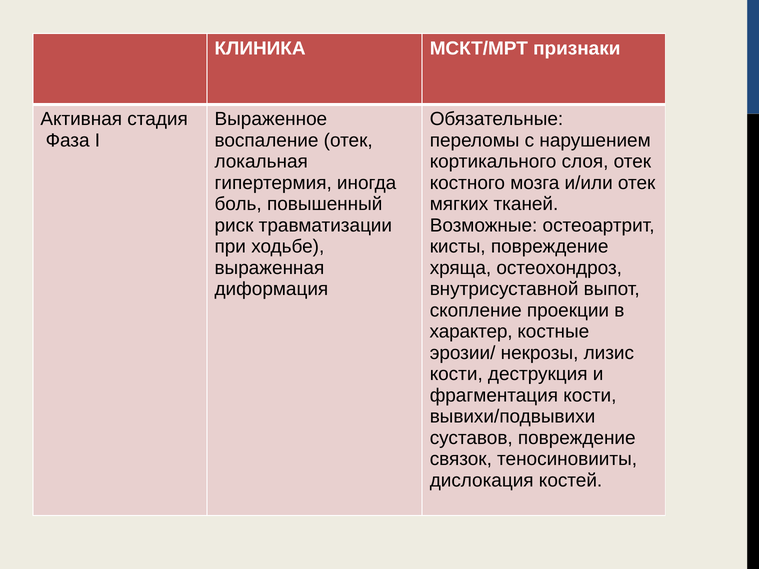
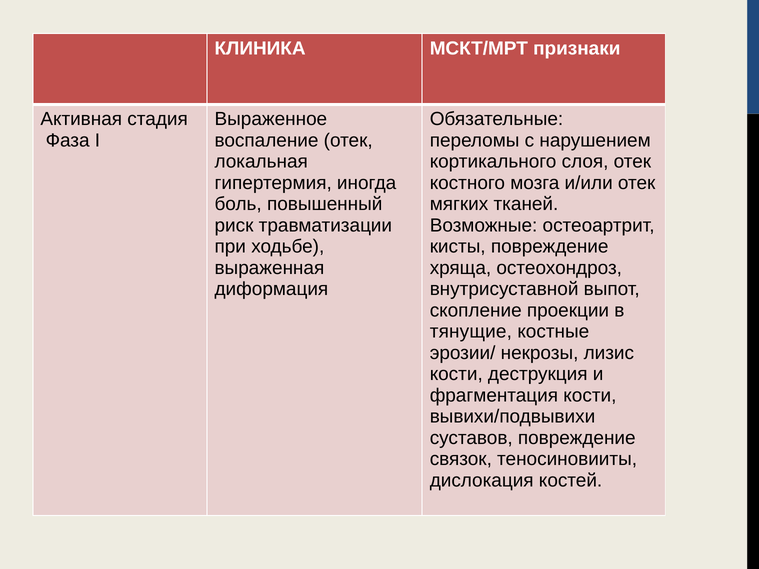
характер: характер -> тянущие
